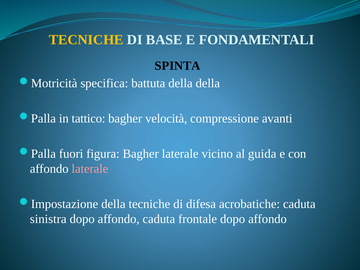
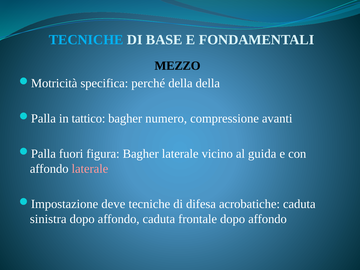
TECNICHE at (86, 40) colour: yellow -> light blue
SPINTA: SPINTA -> MEZZO
battuta: battuta -> perché
velocità: velocità -> numero
della at (113, 204): della -> deve
